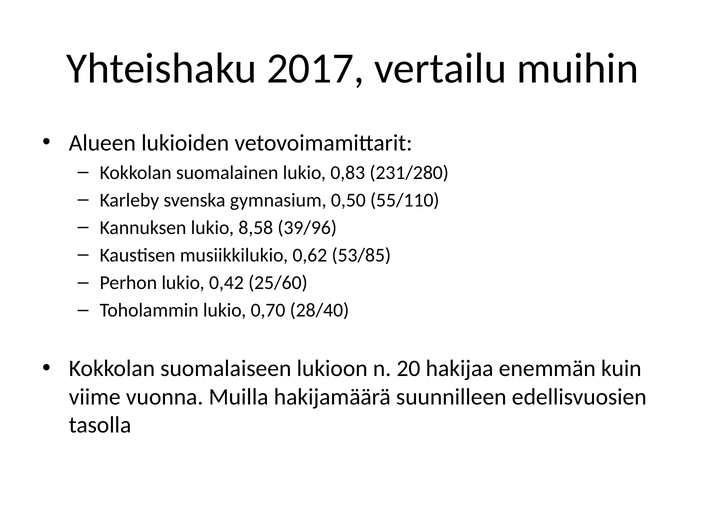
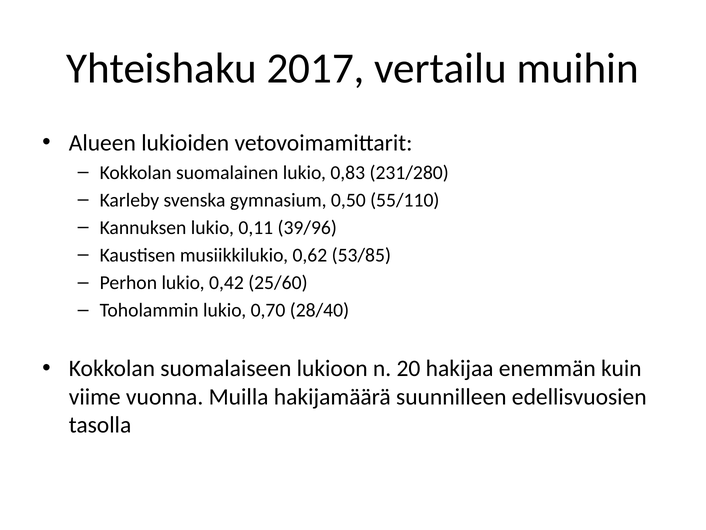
8,58: 8,58 -> 0,11
